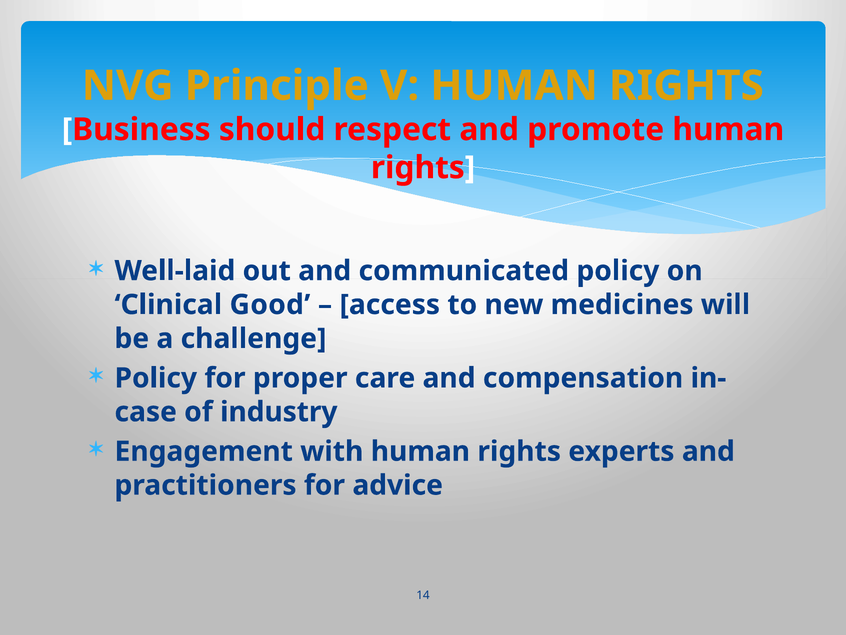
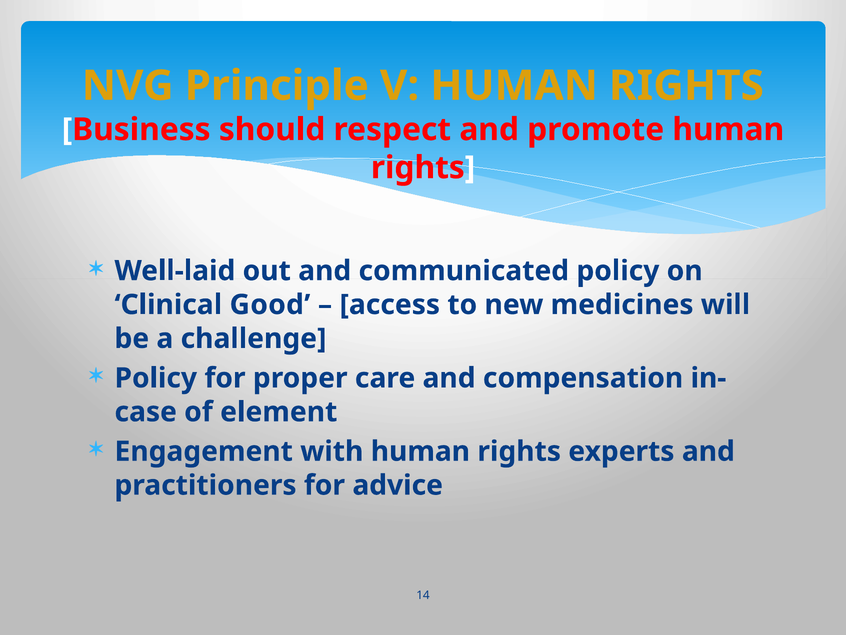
industry: industry -> element
